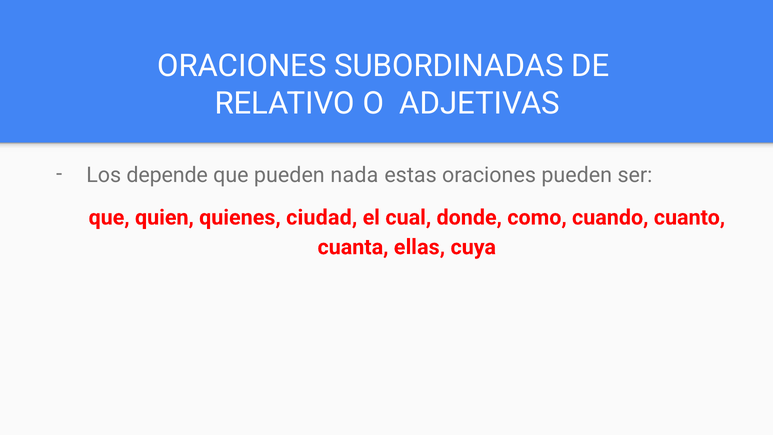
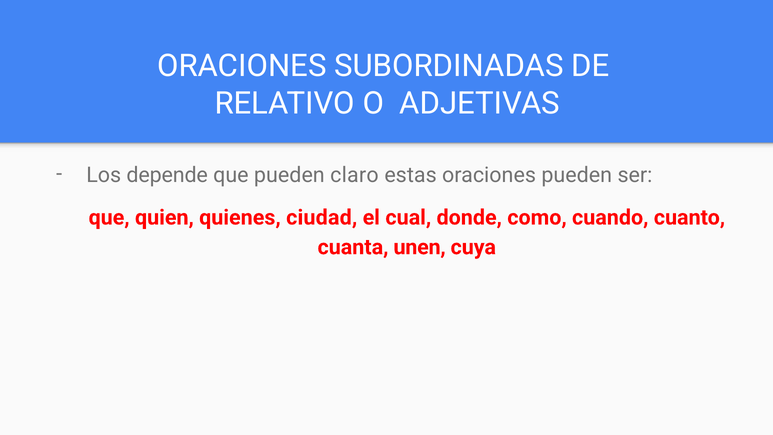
nada: nada -> claro
ellas: ellas -> unen
